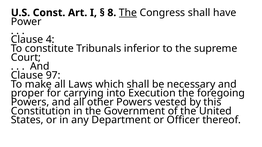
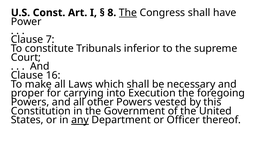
4: 4 -> 7
97: 97 -> 16
any underline: none -> present
